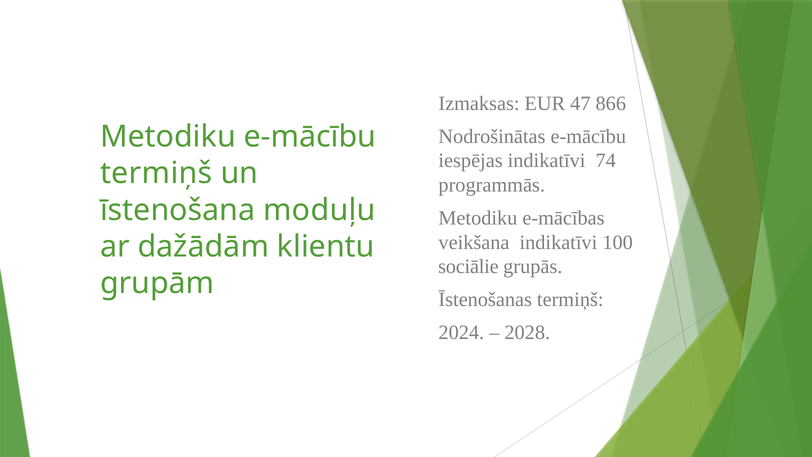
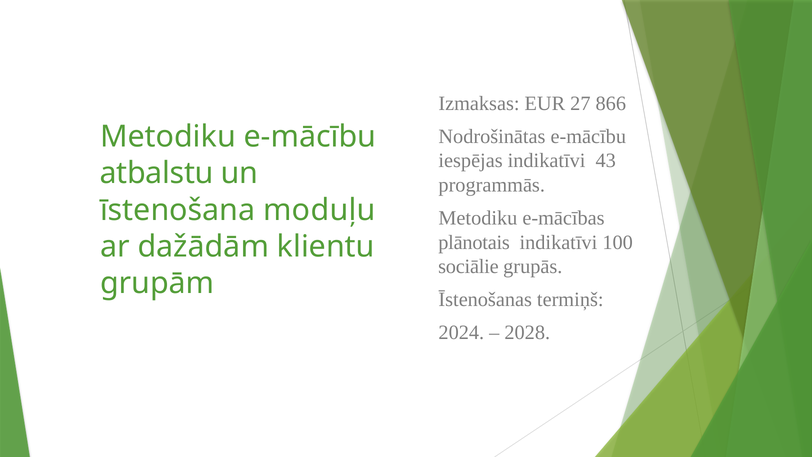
47: 47 -> 27
74: 74 -> 43
termiņš at (156, 173): termiņš -> atbalstu
veikšana: veikšana -> plānotais
